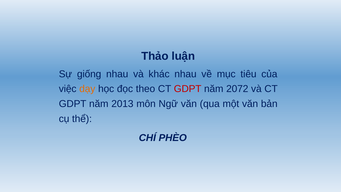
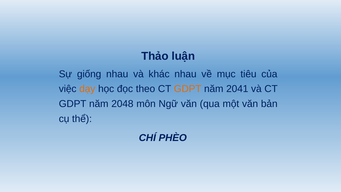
GDPT at (188, 89) colour: red -> orange
2072: 2072 -> 2041
2013: 2013 -> 2048
